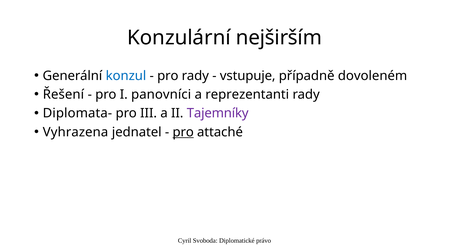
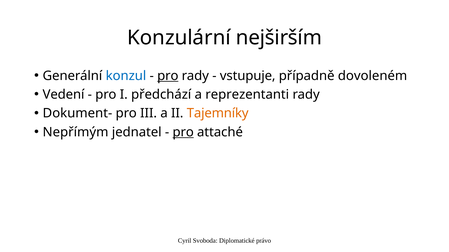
pro at (168, 76) underline: none -> present
Řešení: Řešení -> Vedení
panovníci: panovníci -> předchází
Diplomata-: Diplomata- -> Dokument-
Tajemníky colour: purple -> orange
Vyhrazena: Vyhrazena -> Nepřímým
